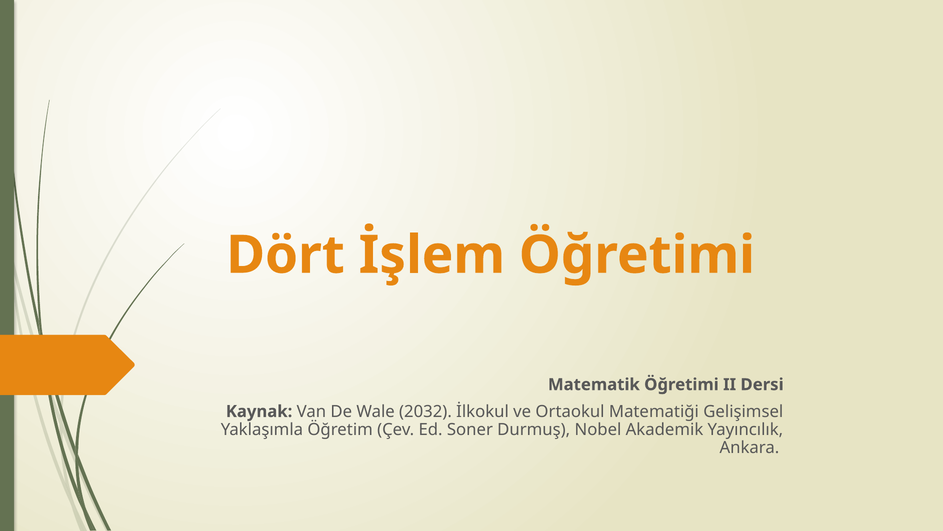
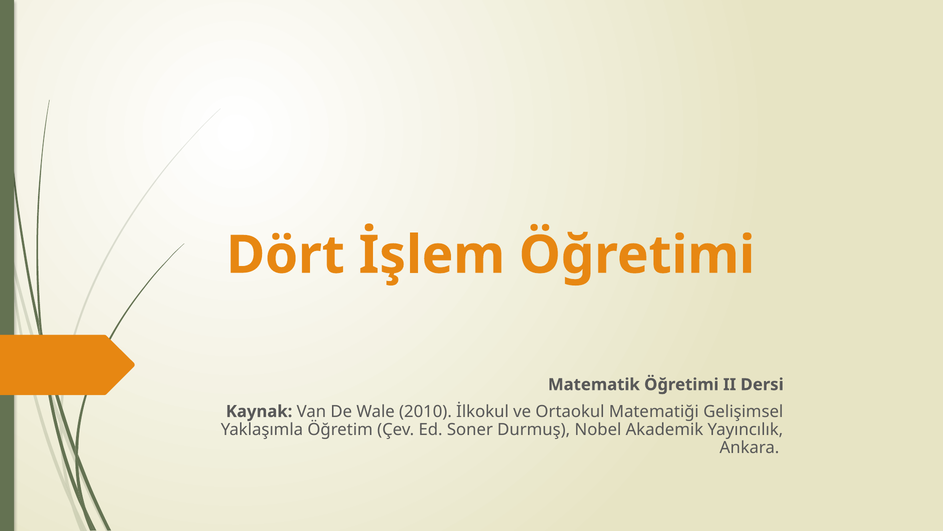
2032: 2032 -> 2010
